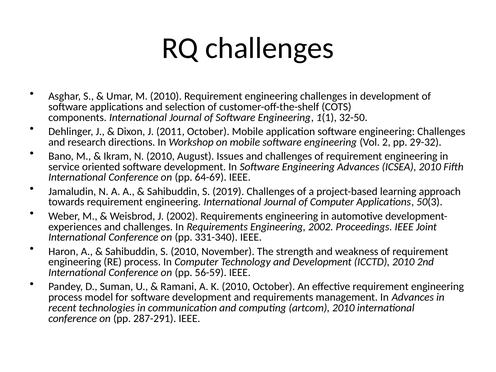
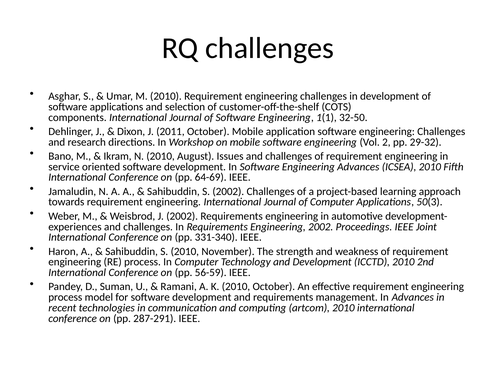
S 2019: 2019 -> 2002
